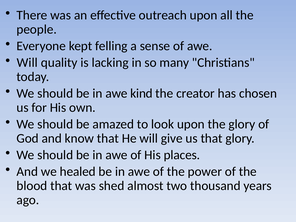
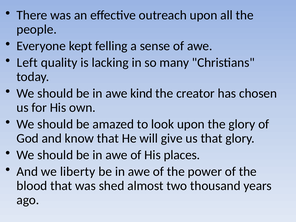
Will at (27, 63): Will -> Left
healed: healed -> liberty
